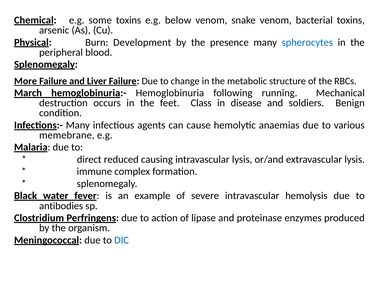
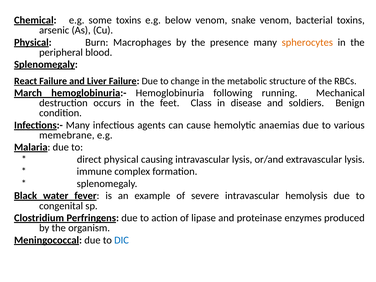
Development: Development -> Macrophages
spherocytes colour: blue -> orange
More: More -> React
direct reduced: reduced -> physical
antibodies: antibodies -> congenital
